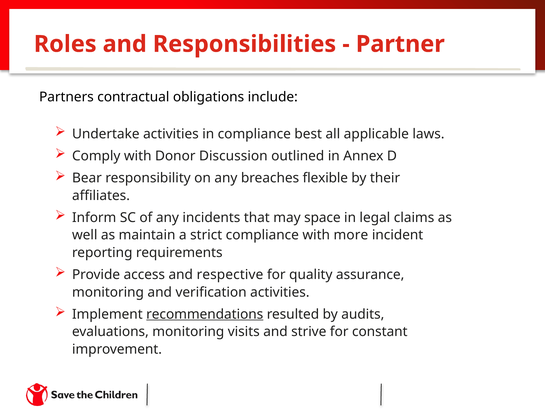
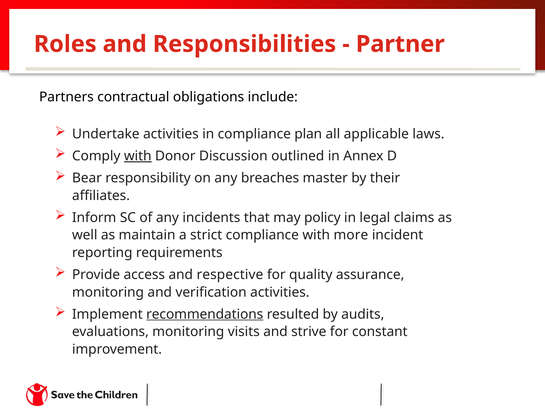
best: best -> plan
with at (138, 156) underline: none -> present
flexible: flexible -> master
space: space -> policy
